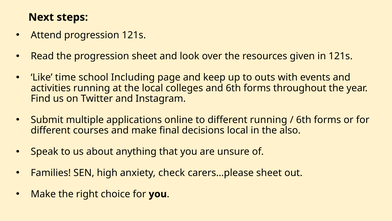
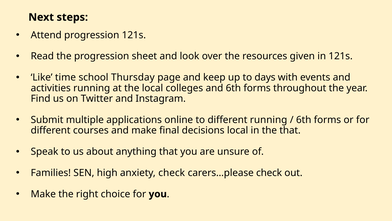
Including: Including -> Thursday
outs: outs -> days
the also: also -> that
carers…please sheet: sheet -> check
